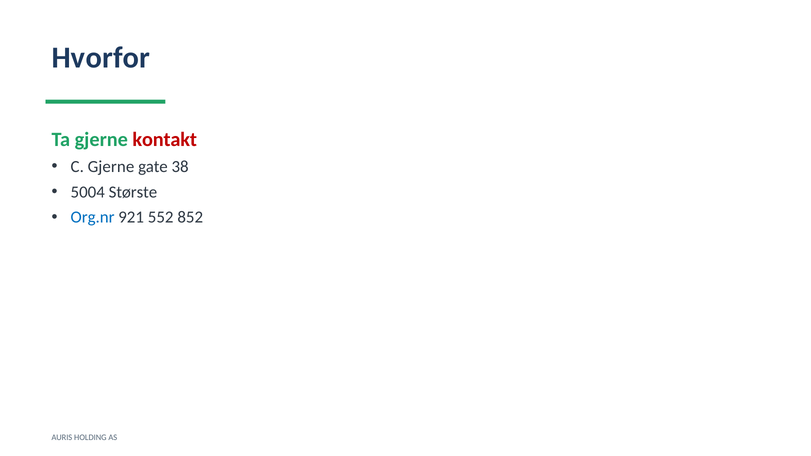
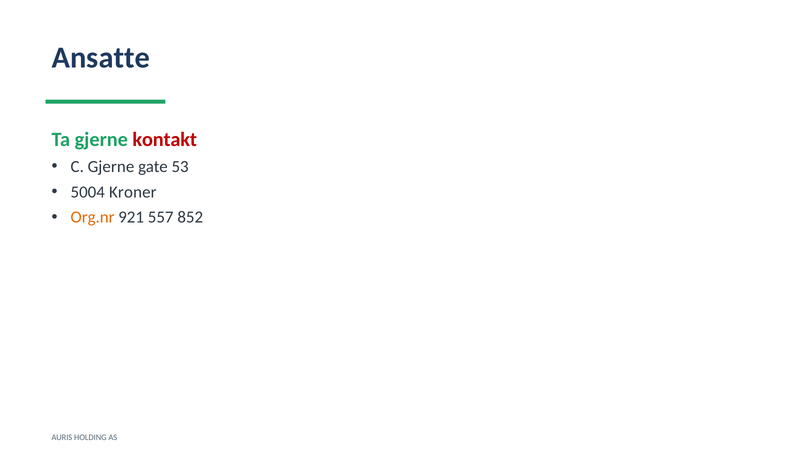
Hvorfor: Hvorfor -> Ansatte
38: 38 -> 53
Største: Største -> Kroner
Org.nr colour: blue -> orange
552: 552 -> 557
